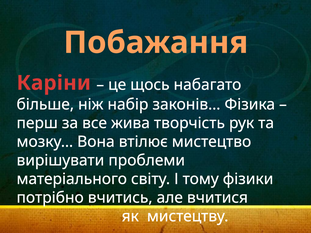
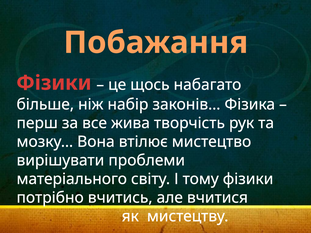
Каріни at (54, 83): Каріни -> Фізики
